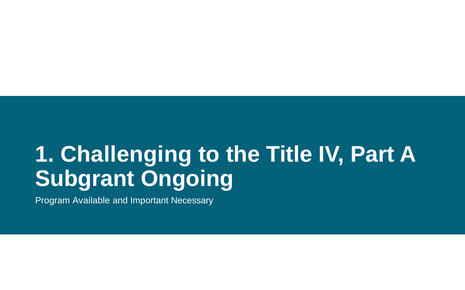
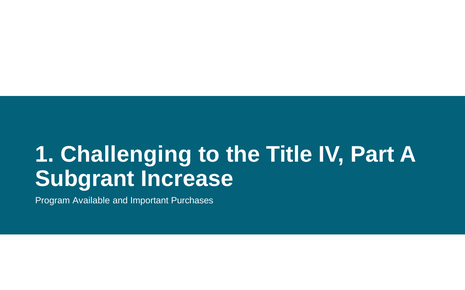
Ongoing: Ongoing -> Increase
Necessary: Necessary -> Purchases
